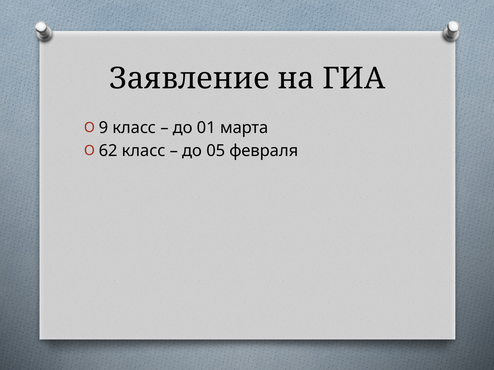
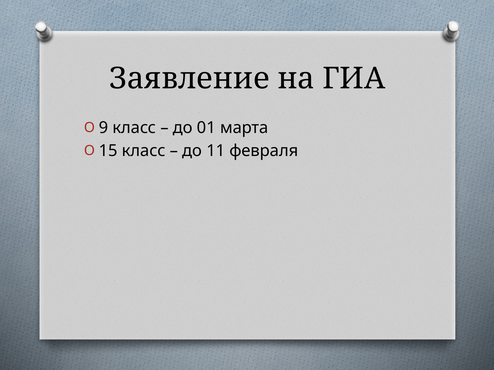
62: 62 -> 15
05: 05 -> 11
